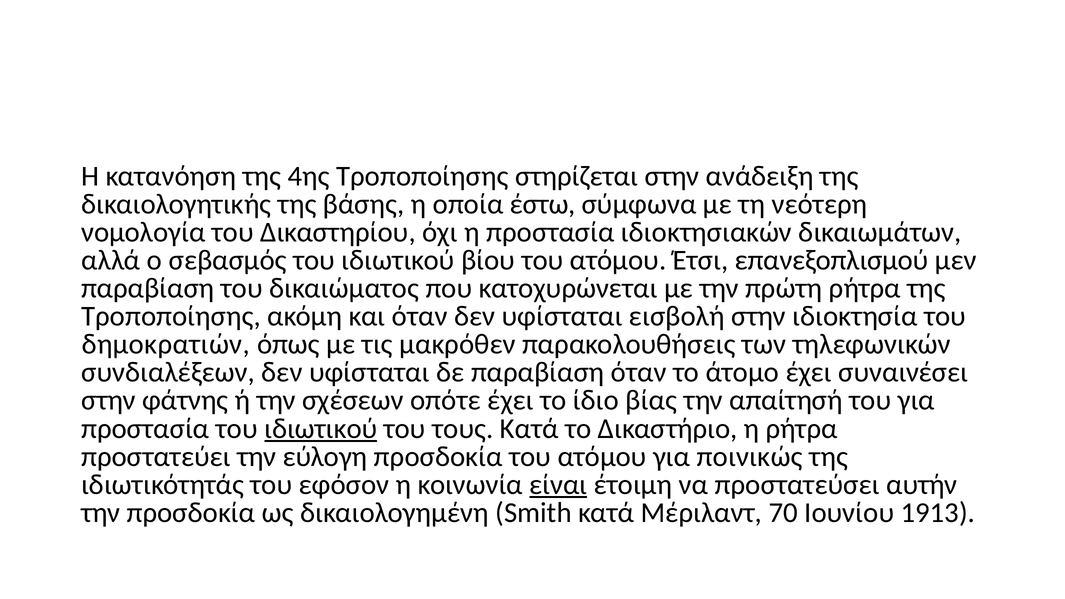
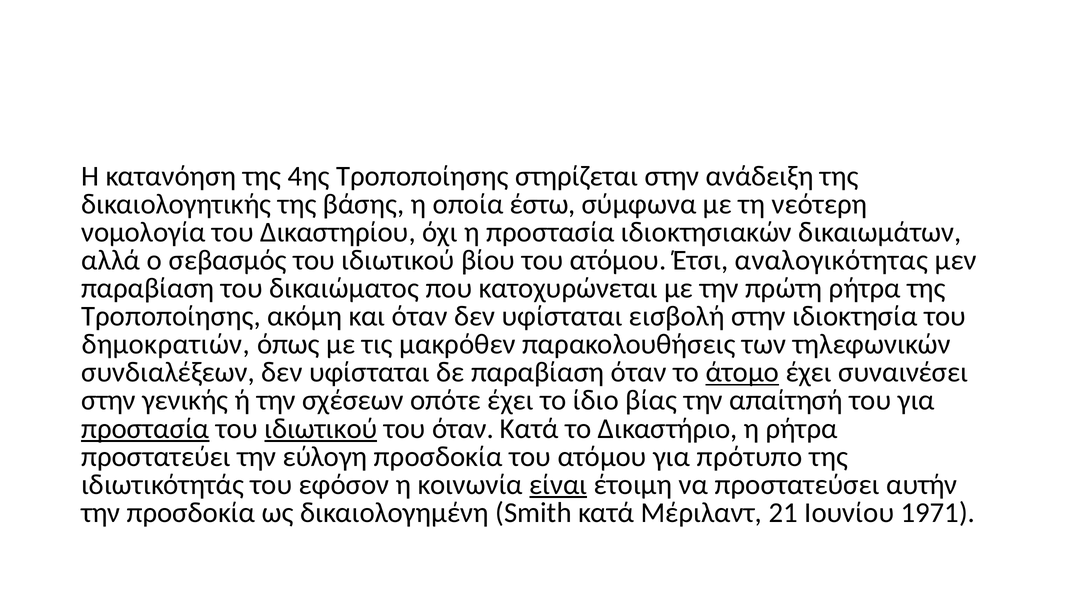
επανεξοπλισμού: επανεξοπλισμού -> αναλογικότητας
άτομο underline: none -> present
φάτνης: φάτνης -> γενικής
προστασία at (145, 429) underline: none -> present
του τους: τους -> όταν
ποινικώς: ποινικώς -> πρότυπο
70: 70 -> 21
1913: 1913 -> 1971
